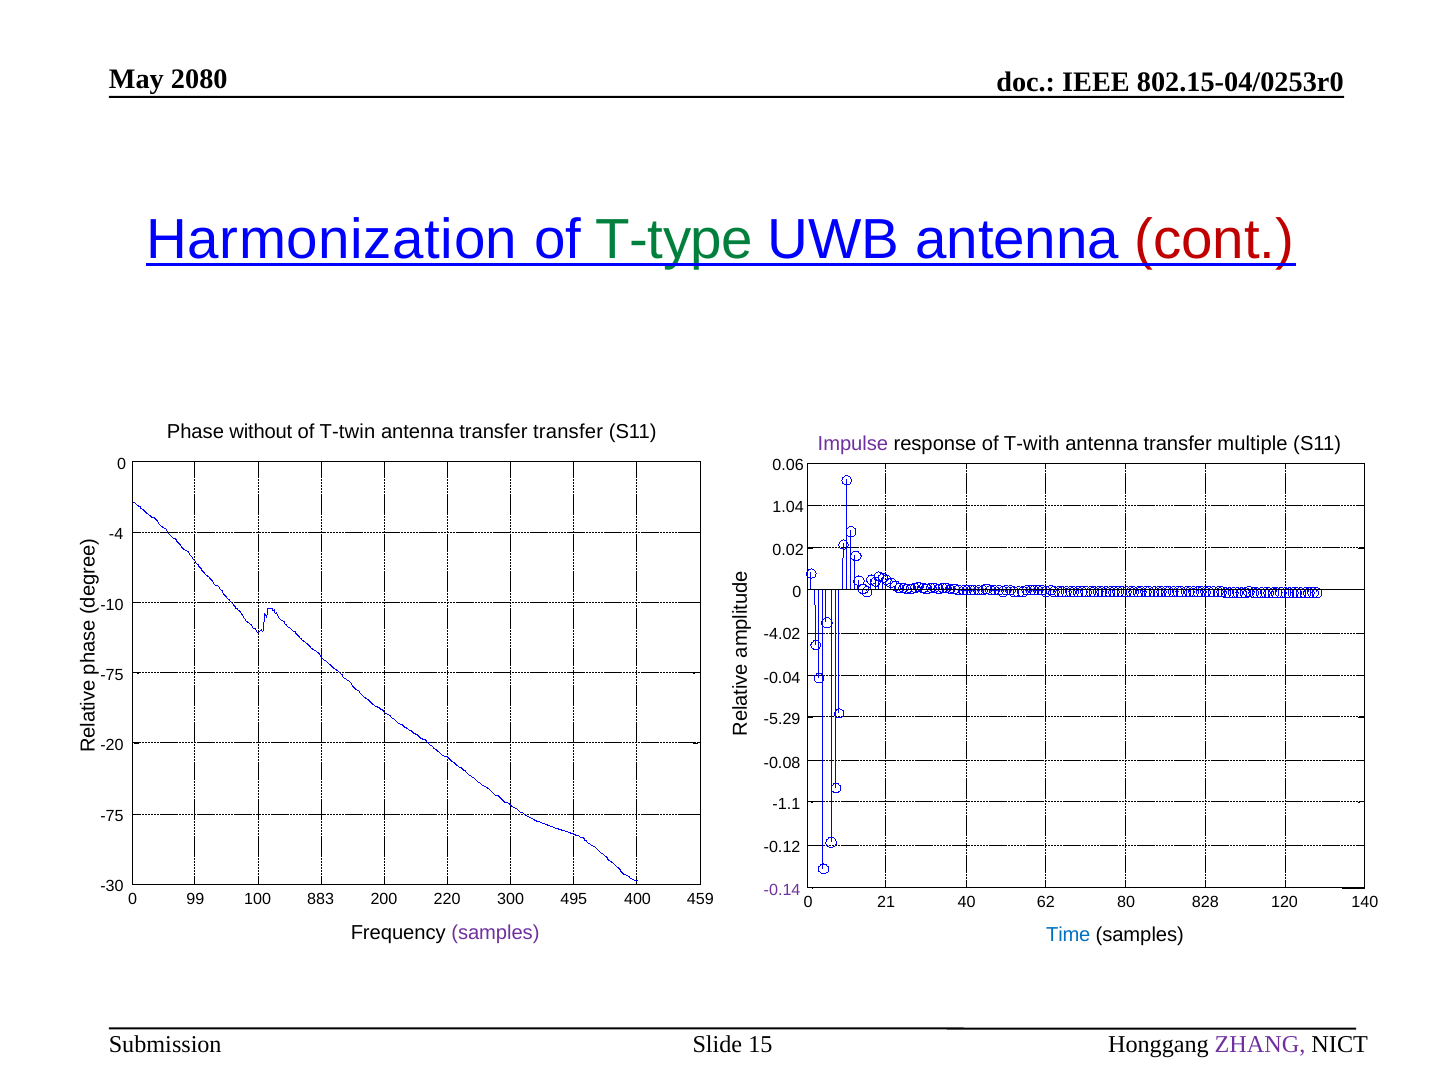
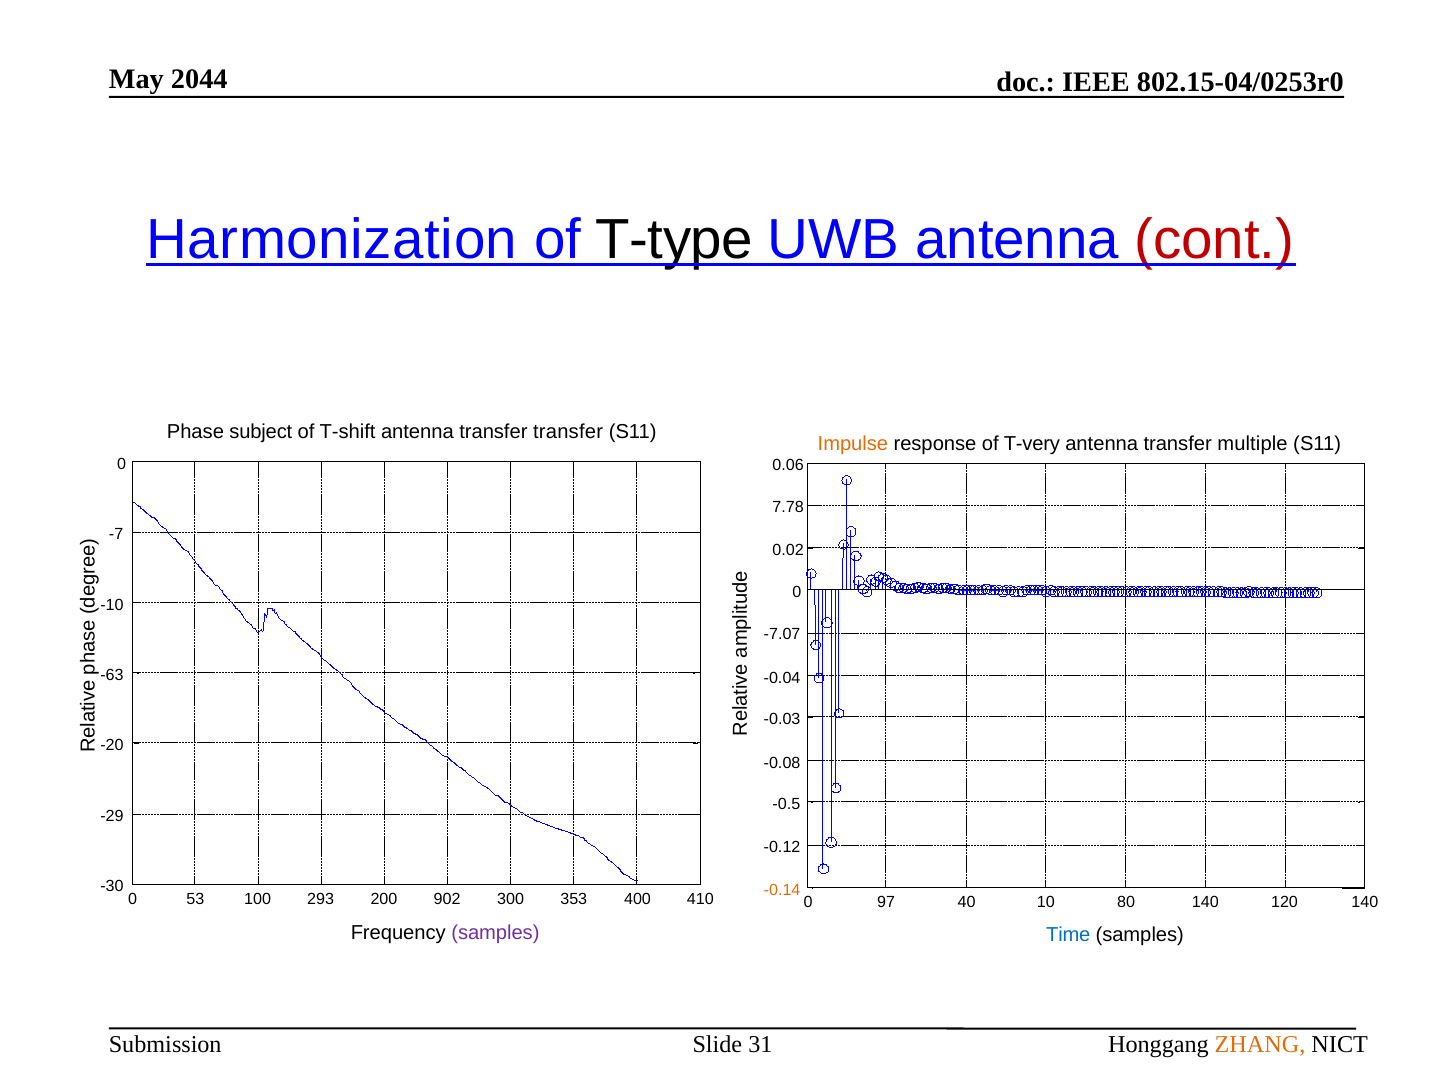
2080: 2080 -> 2044
T-type colour: green -> black
without: without -> subject
T-twin: T-twin -> T-shift
Impulse colour: purple -> orange
T-with: T-with -> T-very
1.04: 1.04 -> 7.78
-4: -4 -> -7
-4.02: -4.02 -> -7.07
-75 at (112, 676): -75 -> -63
-5.29: -5.29 -> -0.03
-1.1: -1.1 -> -0.5
-75 at (112, 816): -75 -> -29
-0.14 colour: purple -> orange
99: 99 -> 53
883: 883 -> 293
220: 220 -> 902
495: 495 -> 353
459: 459 -> 410
21: 21 -> 97
62: 62 -> 10
80 828: 828 -> 140
15: 15 -> 31
ZHANG colour: purple -> orange
